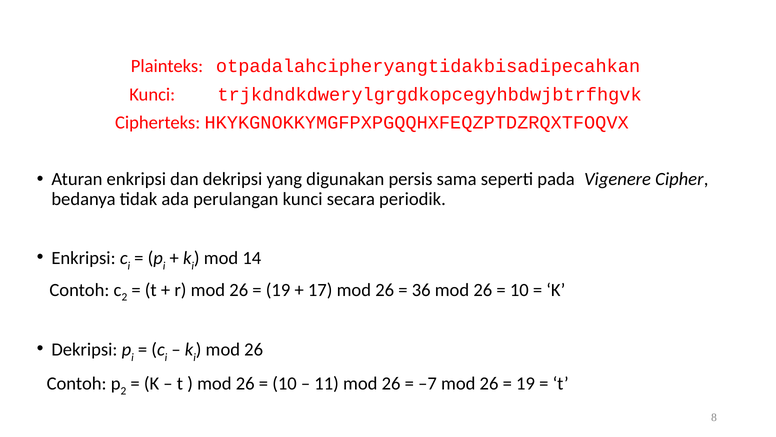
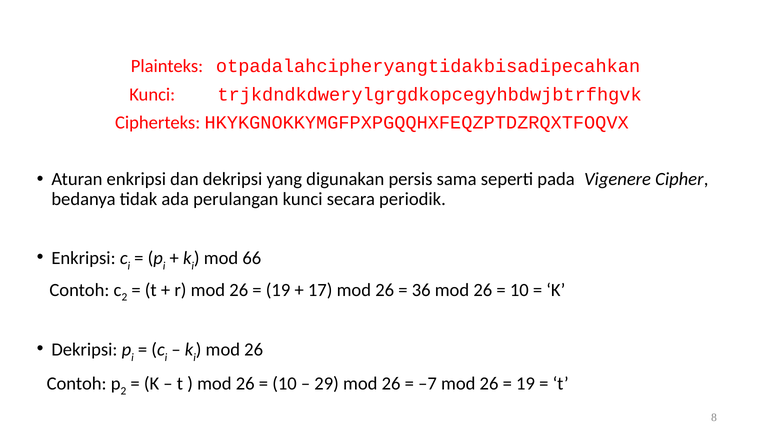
14: 14 -> 66
11: 11 -> 29
